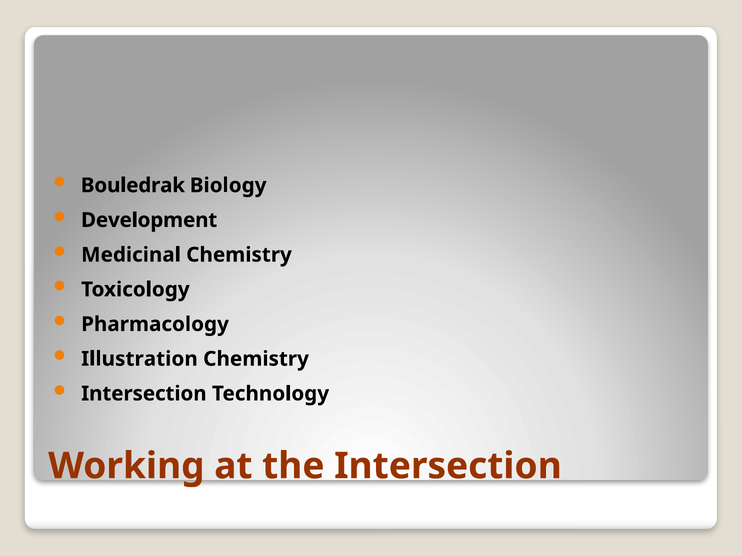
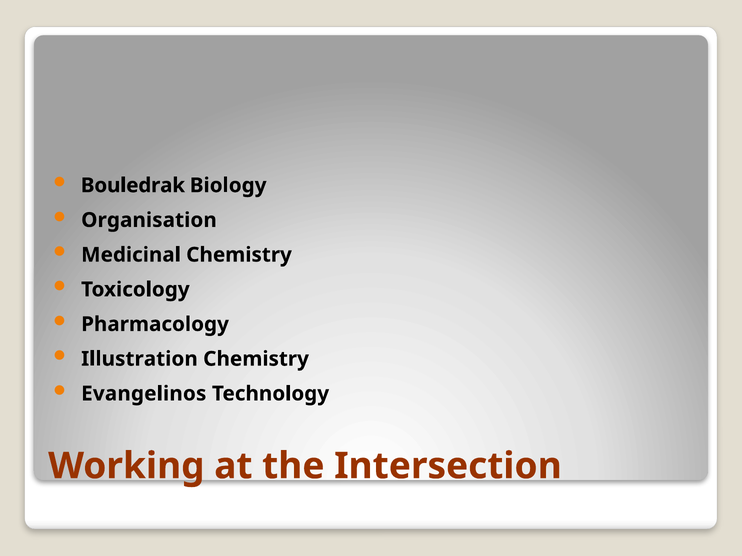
Development: Development -> Organisation
Intersection at (144, 394): Intersection -> Evangelinos
